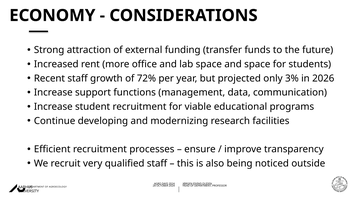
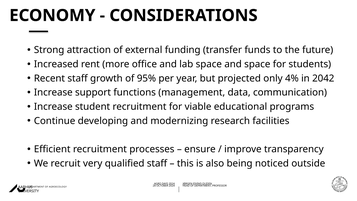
72%: 72% -> 95%
3%: 3% -> 4%
2026: 2026 -> 2042
